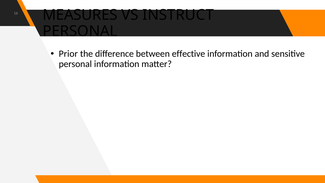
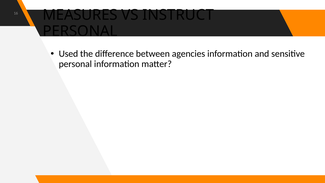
Prior: Prior -> Used
effective: effective -> agencies
